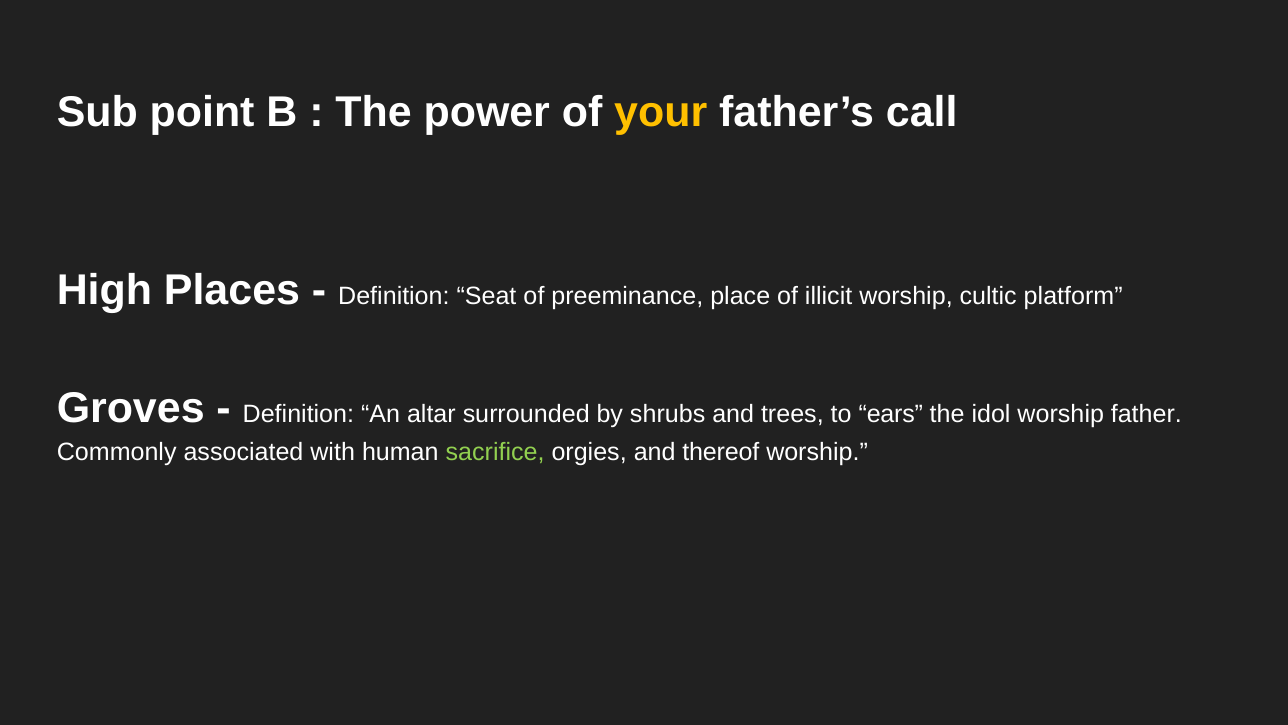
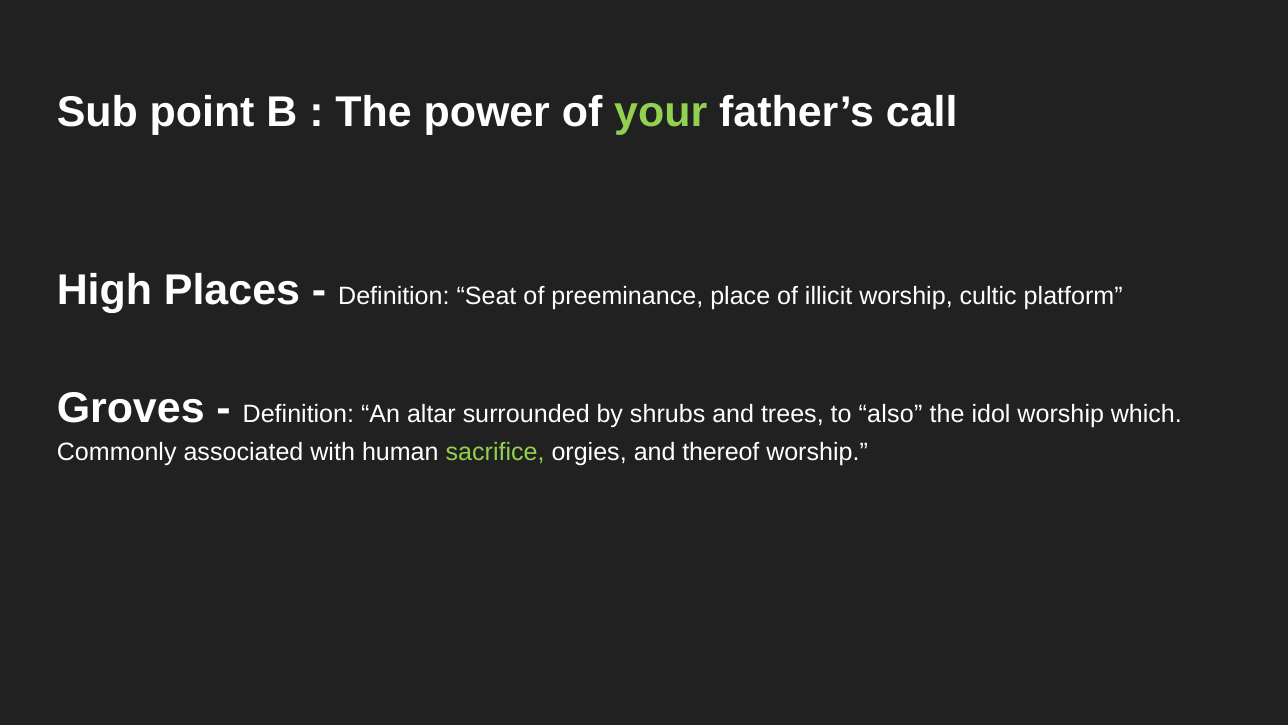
your colour: yellow -> light green
ears: ears -> also
father: father -> which
